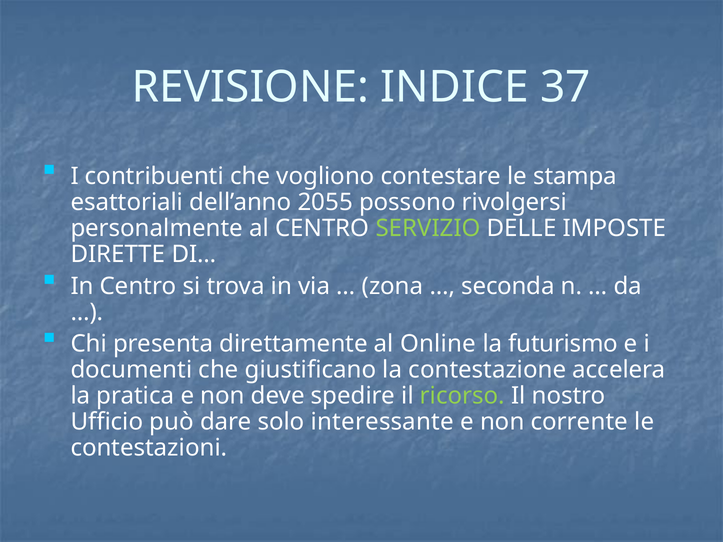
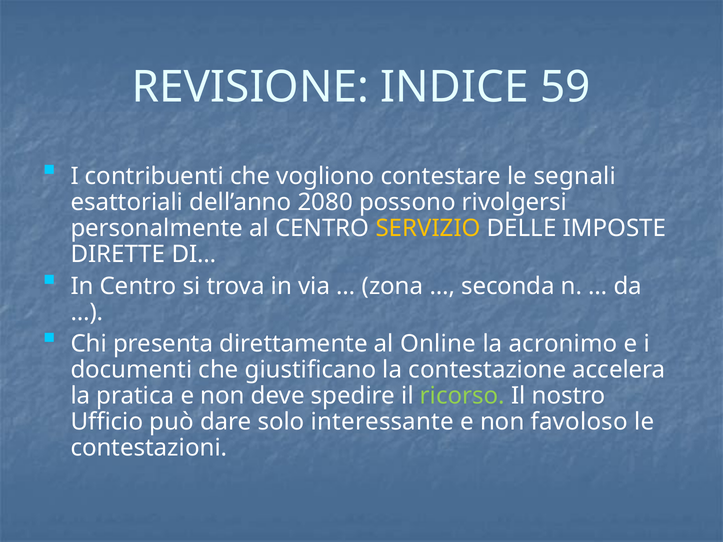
37: 37 -> 59
stampa: stampa -> segnali
2055: 2055 -> 2080
SERVIZIO colour: light green -> yellow
futurismo: futurismo -> acronimo
corrente: corrente -> favoloso
